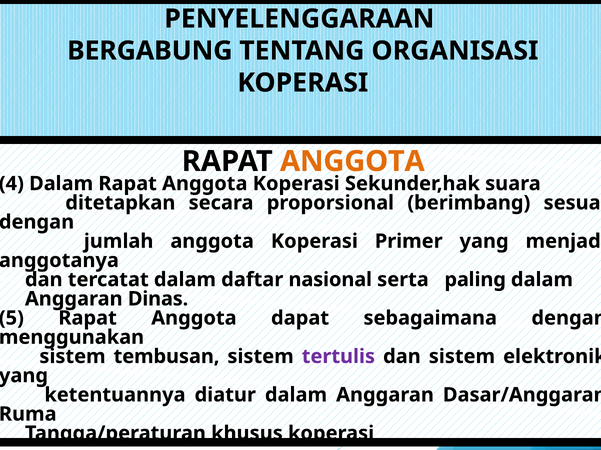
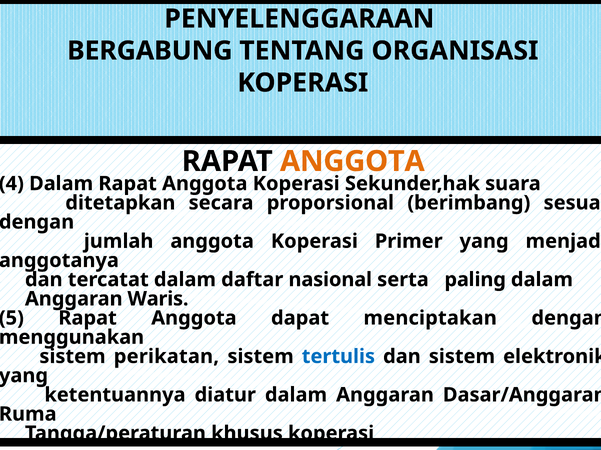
Dinas: Dinas -> Waris
sebagaimana: sebagaimana -> menciptakan
tembusan: tembusan -> perikatan
tertulis colour: purple -> blue
